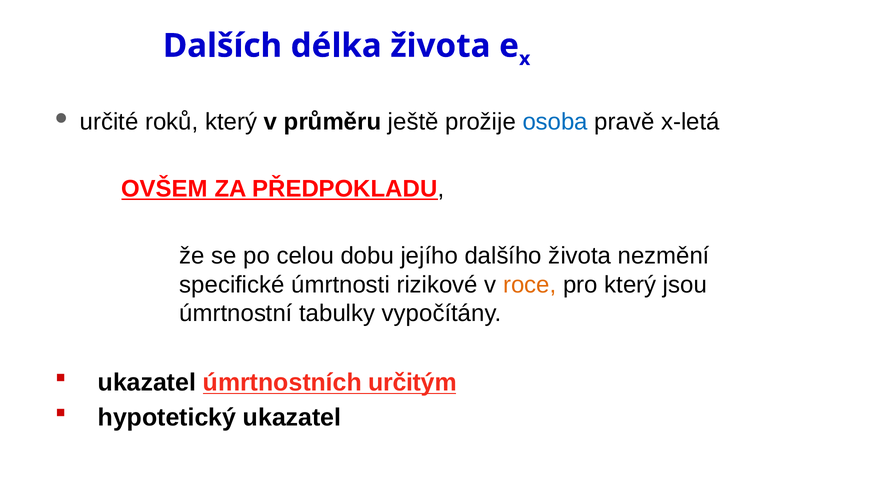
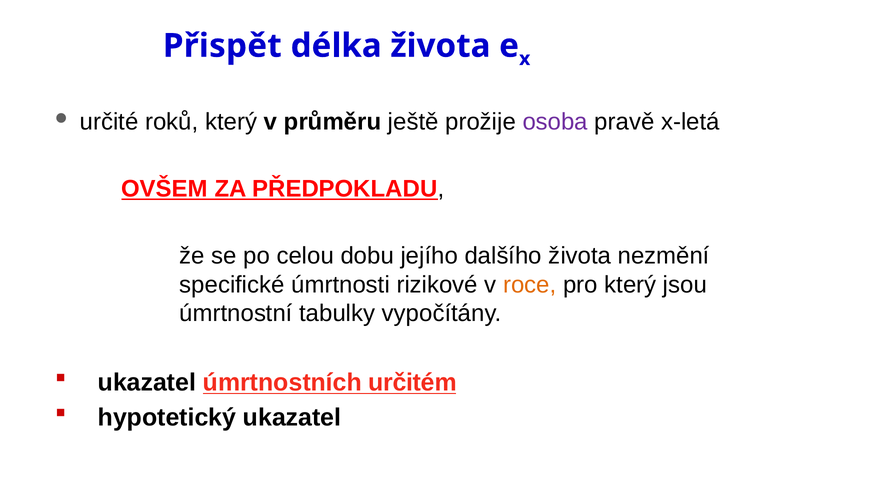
Dalších: Dalších -> Přispět
osoba colour: blue -> purple
určitým: určitým -> určitém
